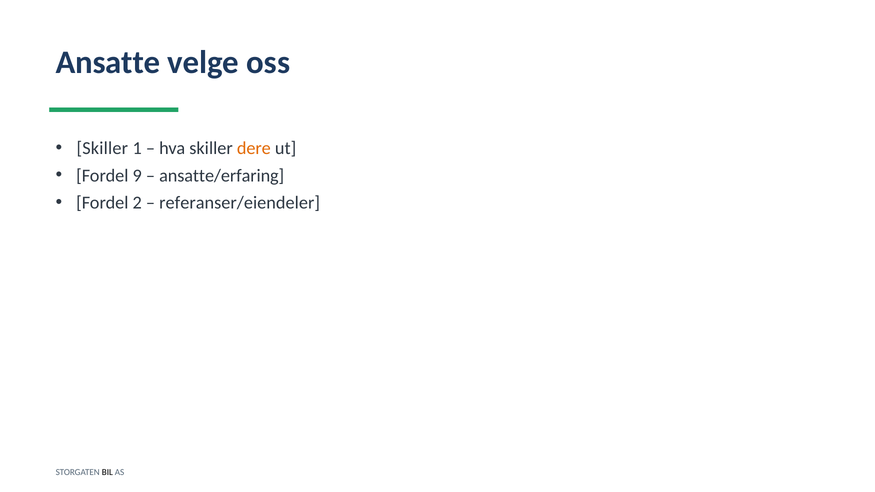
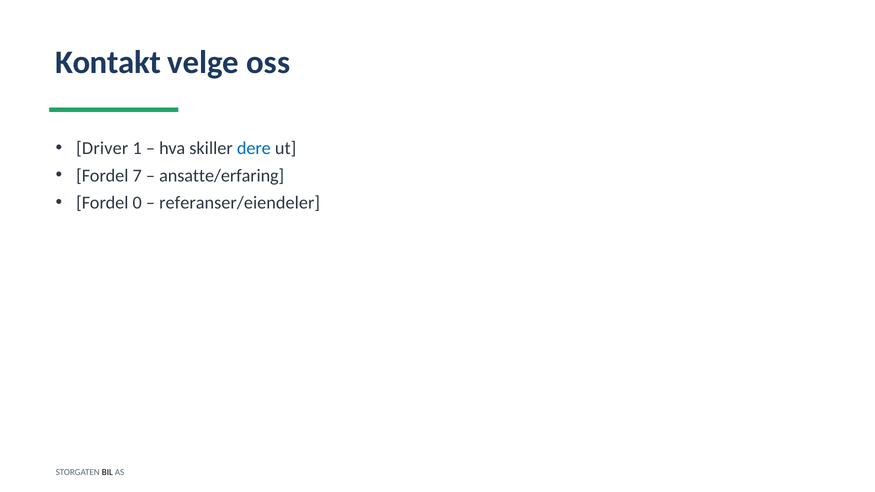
Ansatte: Ansatte -> Kontakt
Skiller at (102, 148): Skiller -> Driver
dere colour: orange -> blue
9: 9 -> 7
2: 2 -> 0
